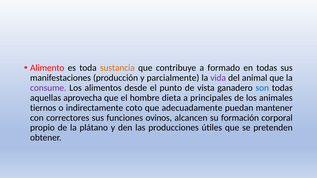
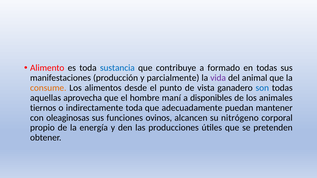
sustancia colour: orange -> blue
consume colour: purple -> orange
dieta: dieta -> maní
principales: principales -> disponibles
indirectamente coto: coto -> toda
correctores: correctores -> oleaginosas
formación: formación -> nitrógeno
plátano: plátano -> energía
